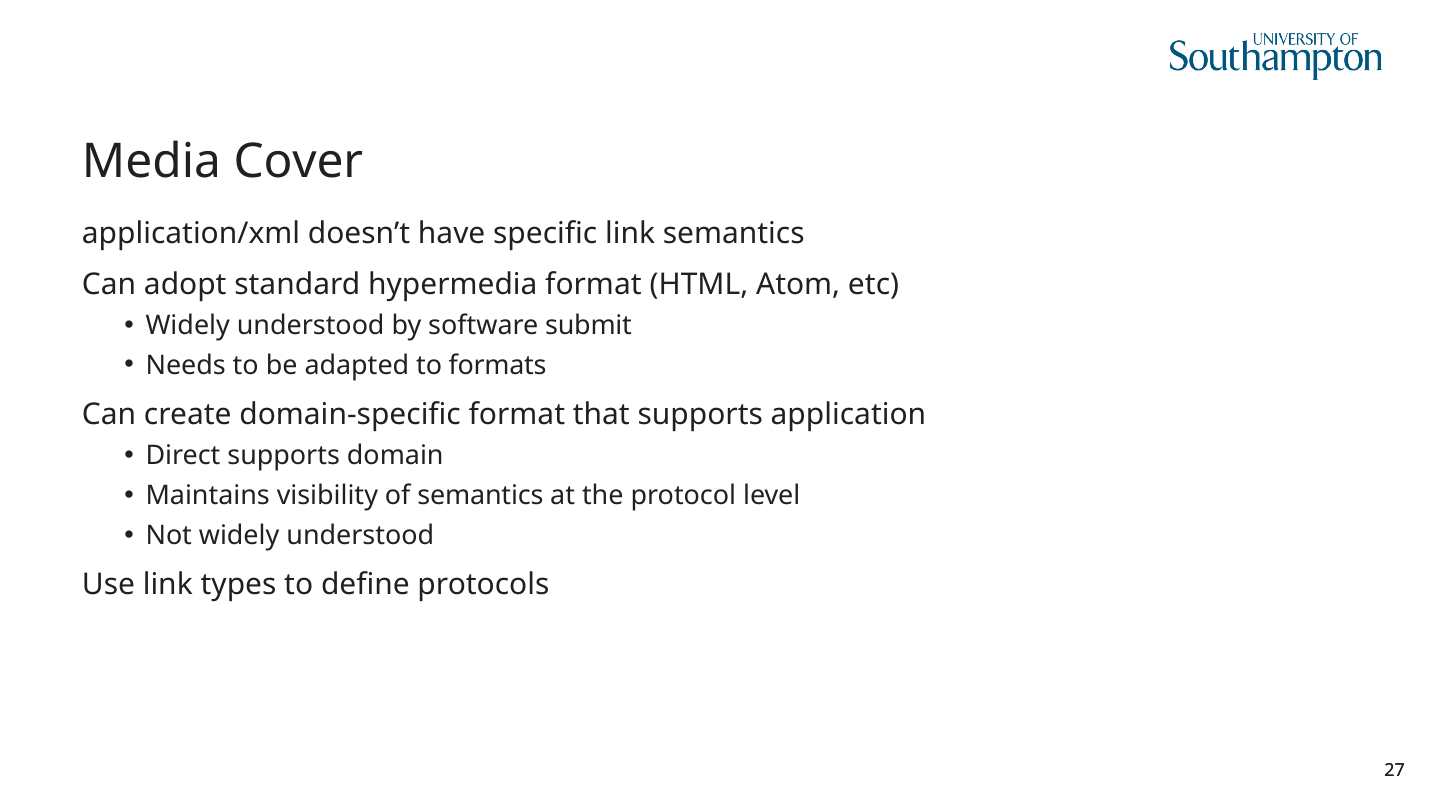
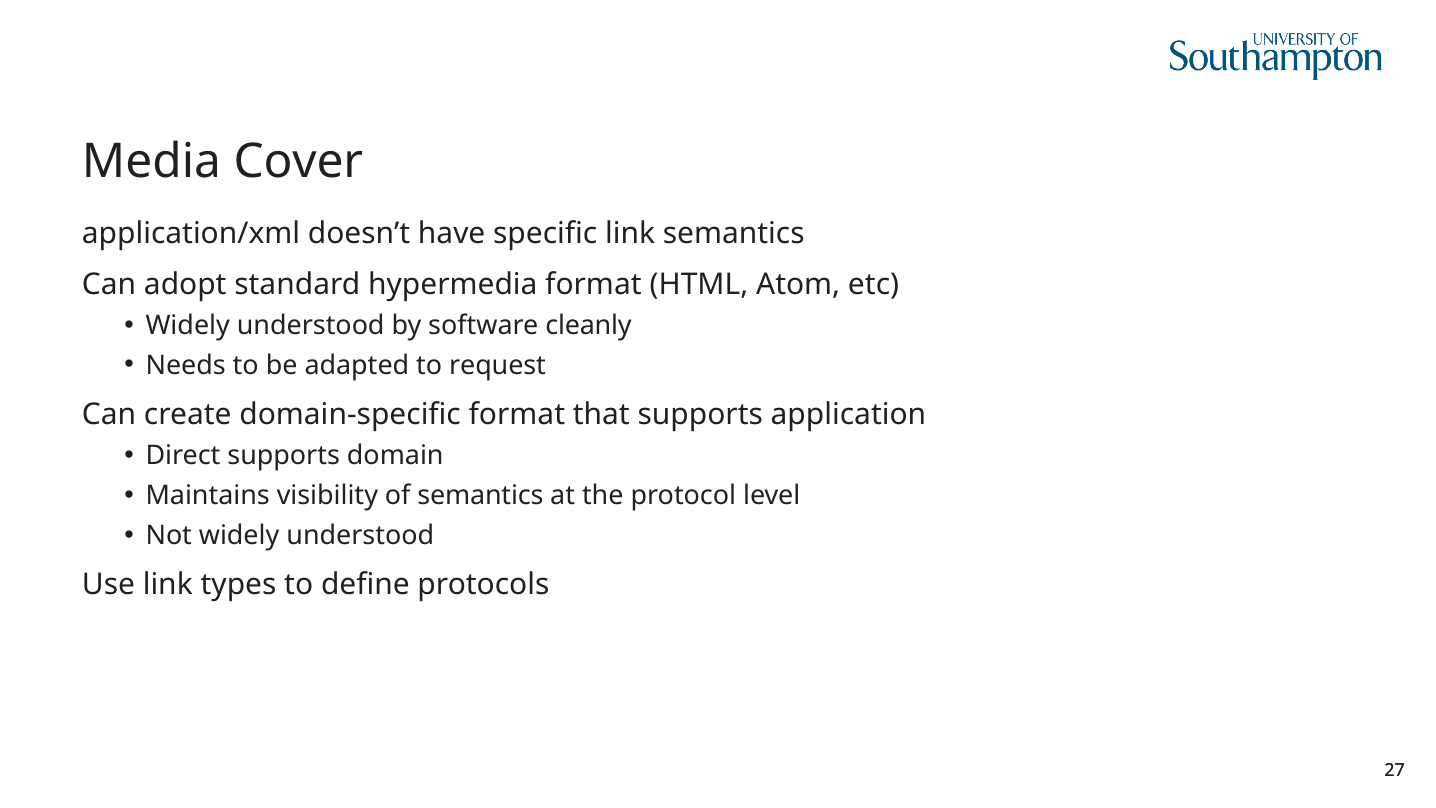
submit: submit -> cleanly
formats: formats -> request
